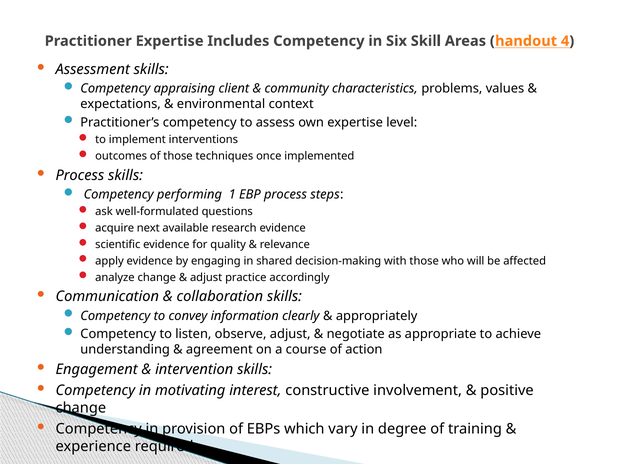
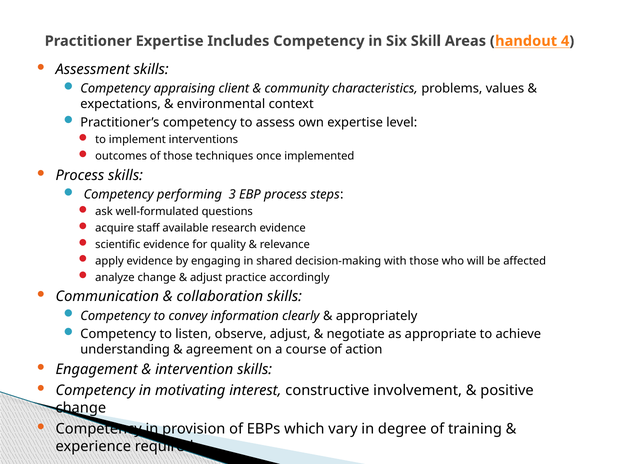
1: 1 -> 3
next: next -> staff
